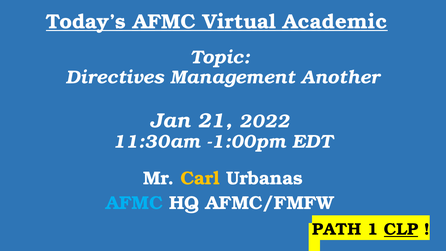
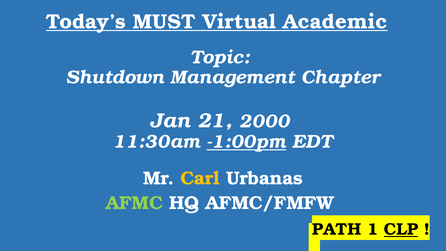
Today’s AFMC: AFMC -> MUST
Directives: Directives -> Shutdown
Another: Another -> Chapter
2022: 2022 -> 2000
-1:00pm underline: none -> present
AFMC at (134, 203) colour: light blue -> light green
